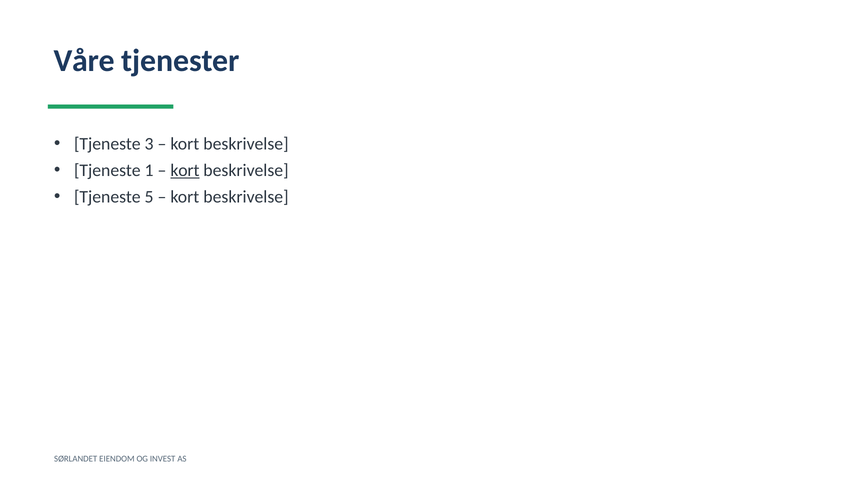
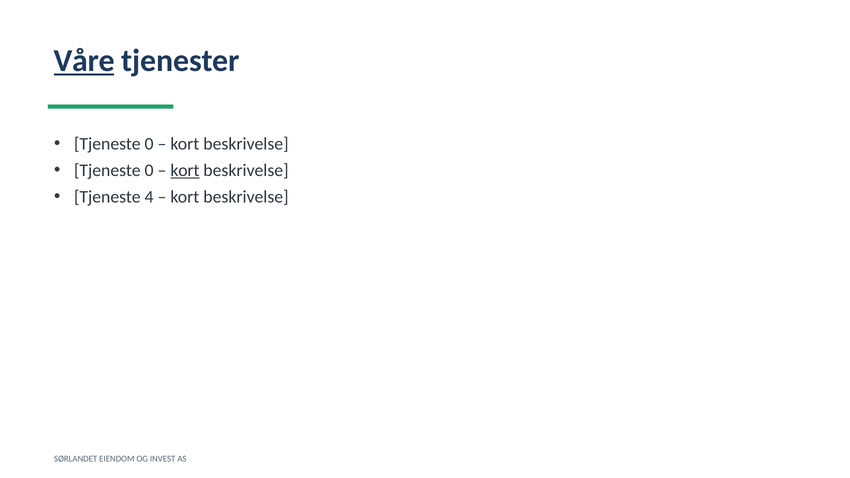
Våre underline: none -> present
3 at (149, 144): 3 -> 0
1 at (149, 171): 1 -> 0
5: 5 -> 4
